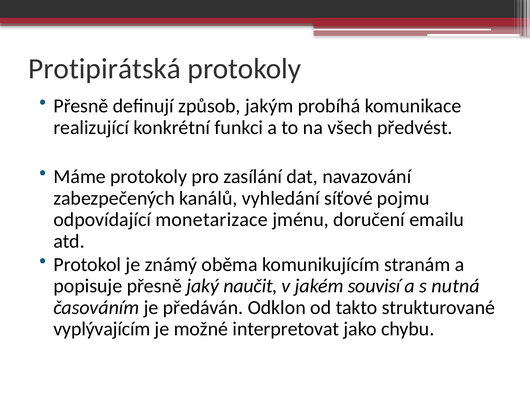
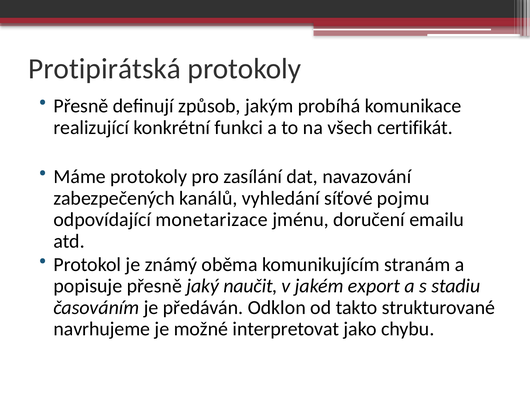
předvést: předvést -> certifikát
souvisí: souvisí -> export
nutná: nutná -> stadiu
vyplývajícím: vyplývajícím -> navrhujeme
